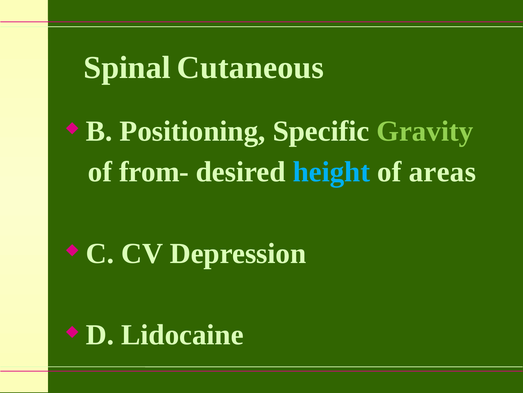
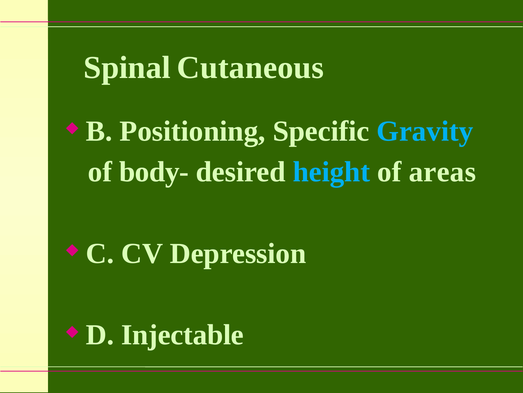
Gravity colour: light green -> light blue
from-: from- -> body-
Lidocaine: Lidocaine -> Injectable
